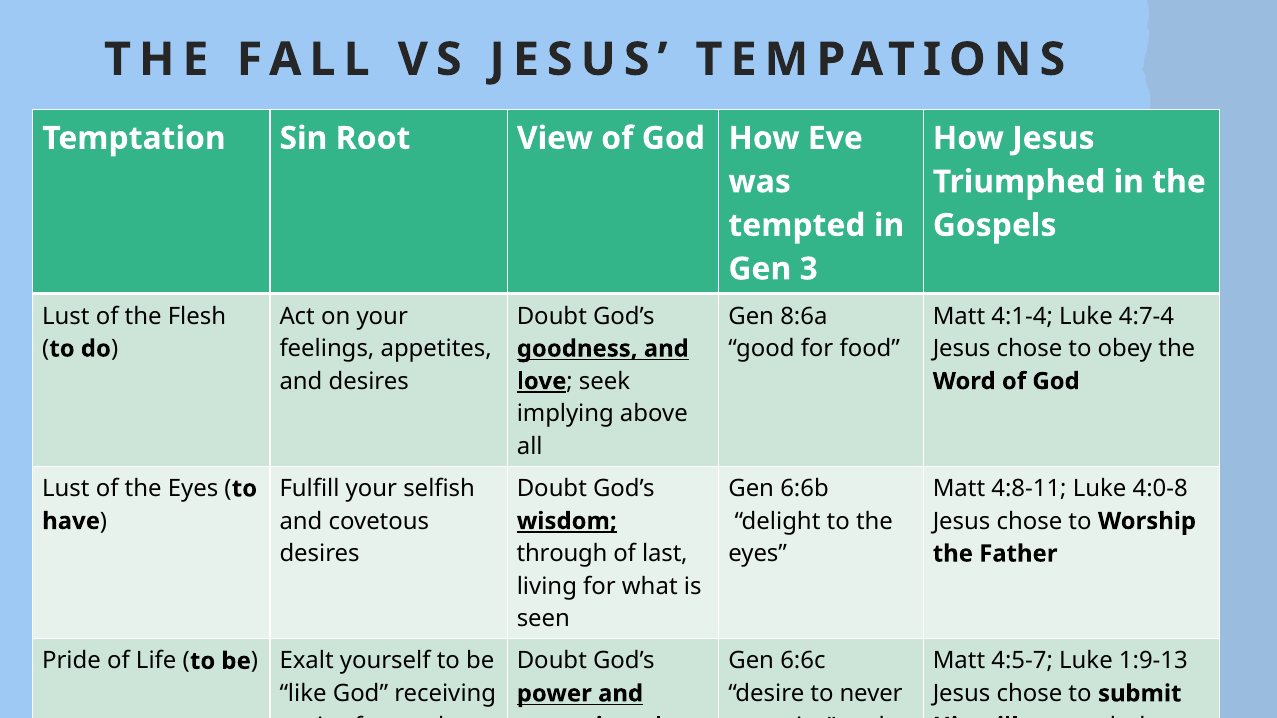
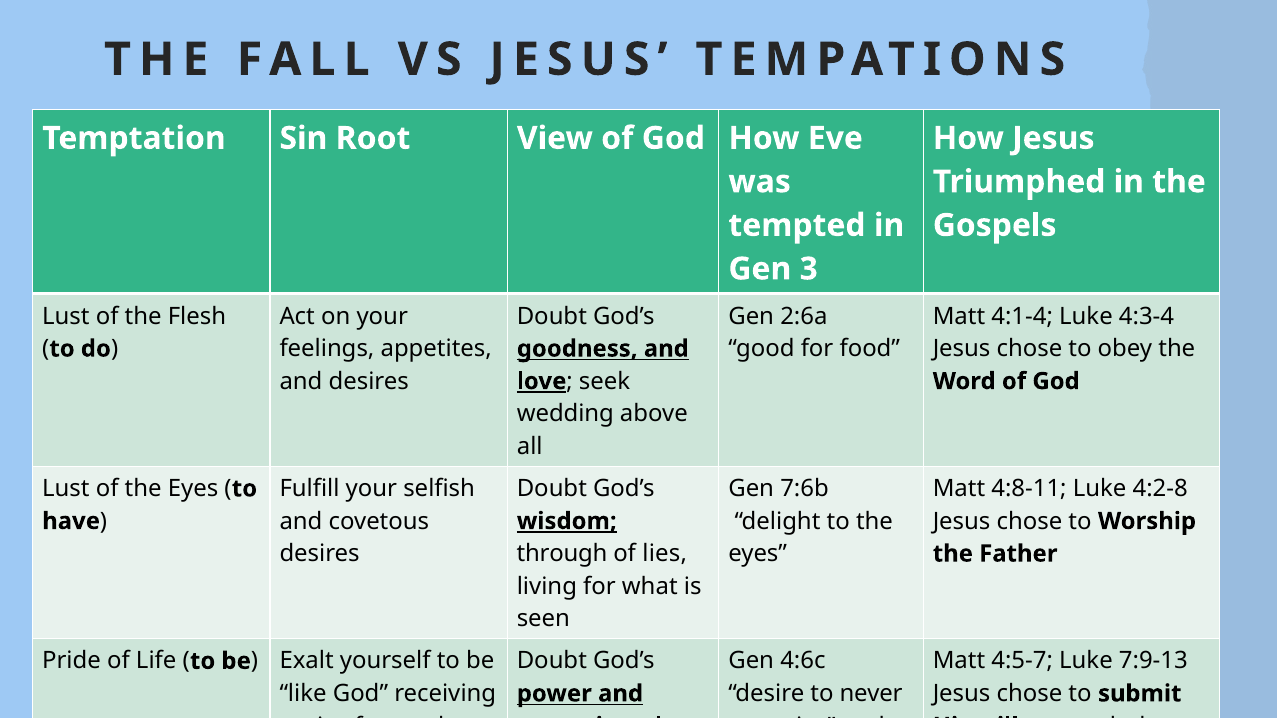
8:6a: 8:6a -> 2:6a
4:7-4: 4:7-4 -> 4:3-4
implying: implying -> wedding
6:6b: 6:6b -> 7:6b
4:0-8: 4:0-8 -> 4:2-8
last: last -> lies
6:6c: 6:6c -> 4:6c
1:9-13: 1:9-13 -> 7:9-13
